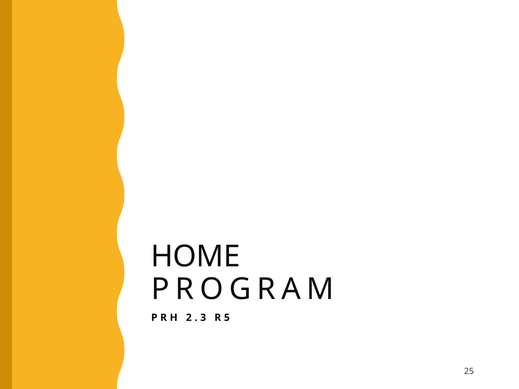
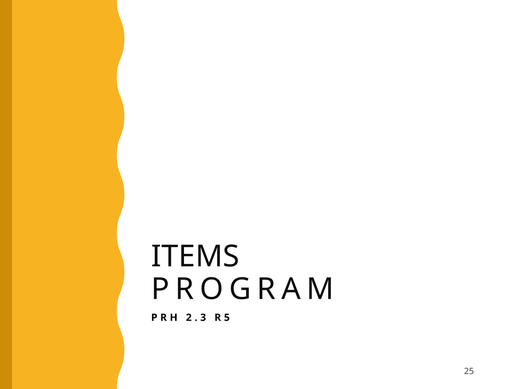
HOME: HOME -> ITEMS
